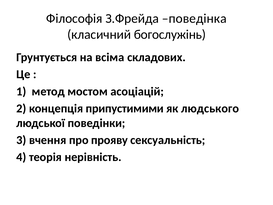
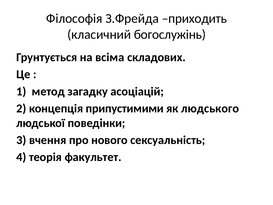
поведінка: поведінка -> приходить
мостом: мостом -> загадку
прояву: прояву -> нового
нерівність: нерівність -> факультет
